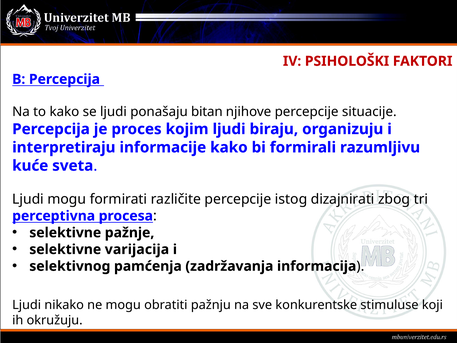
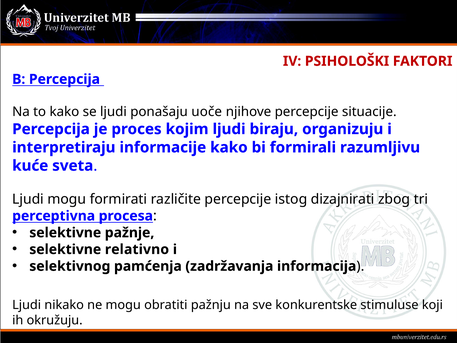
bitan: bitan -> uoče
varijacija: varijacija -> relativno
